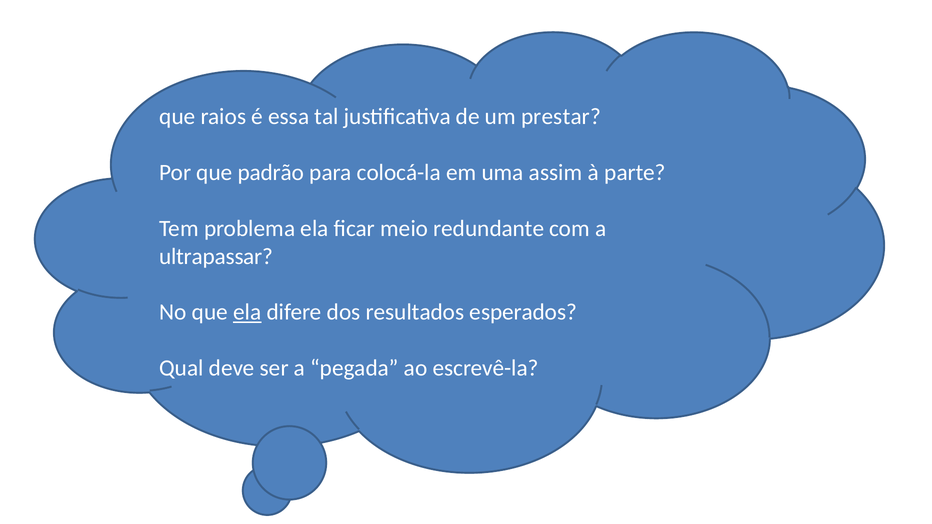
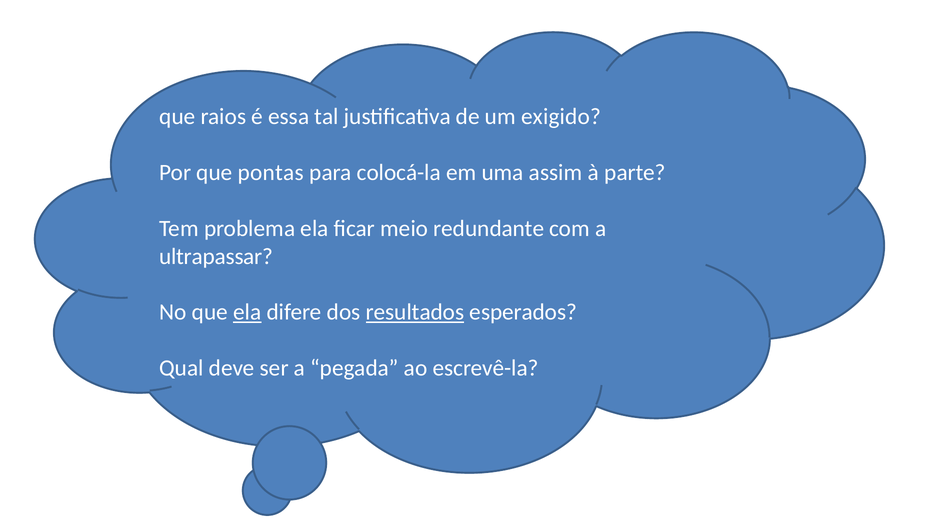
prestar: prestar -> exigido
padrão: padrão -> pontas
resultados underline: none -> present
